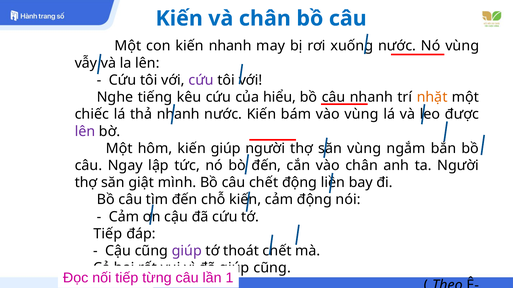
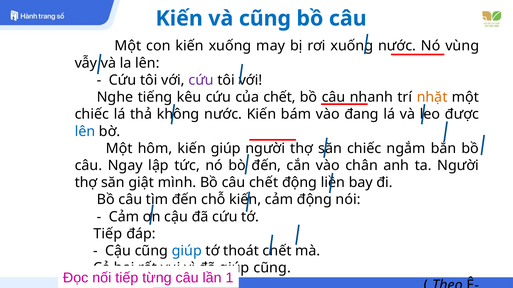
và chân: chân -> cũng
kiến nhanh: nhanh -> xuống
của hiểu: hiểu -> chết
thả nhanh: nhanh -> không
vào vùng: vùng -> đang
lên at (85, 132) colour: purple -> blue
săn vùng: vùng -> chiếc
giúp at (187, 251) colour: purple -> blue
